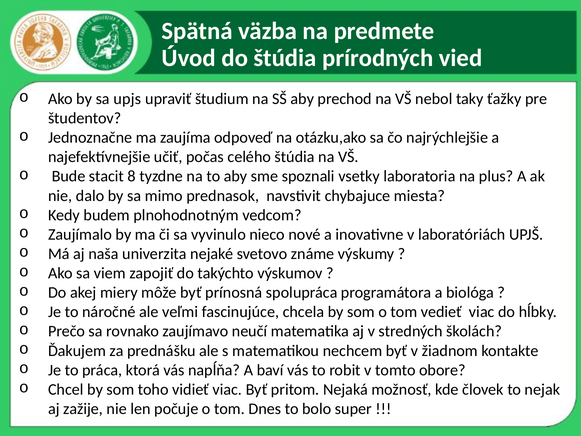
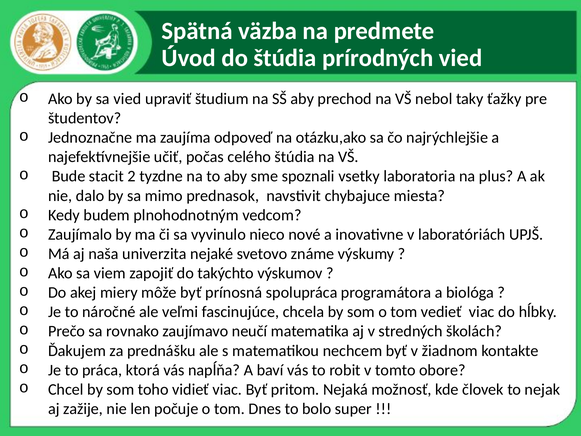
sa upjs: upjs -> vied
8: 8 -> 2
